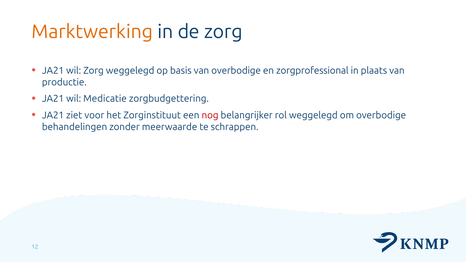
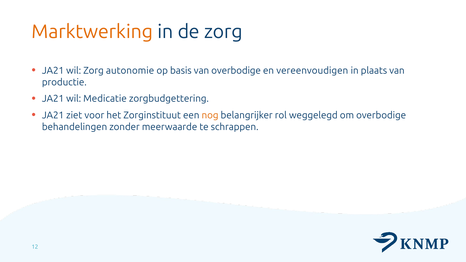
Zorg weggelegd: weggelegd -> autonomie
zorgprofessional: zorgprofessional -> vereenvoudigen
nog colour: red -> orange
